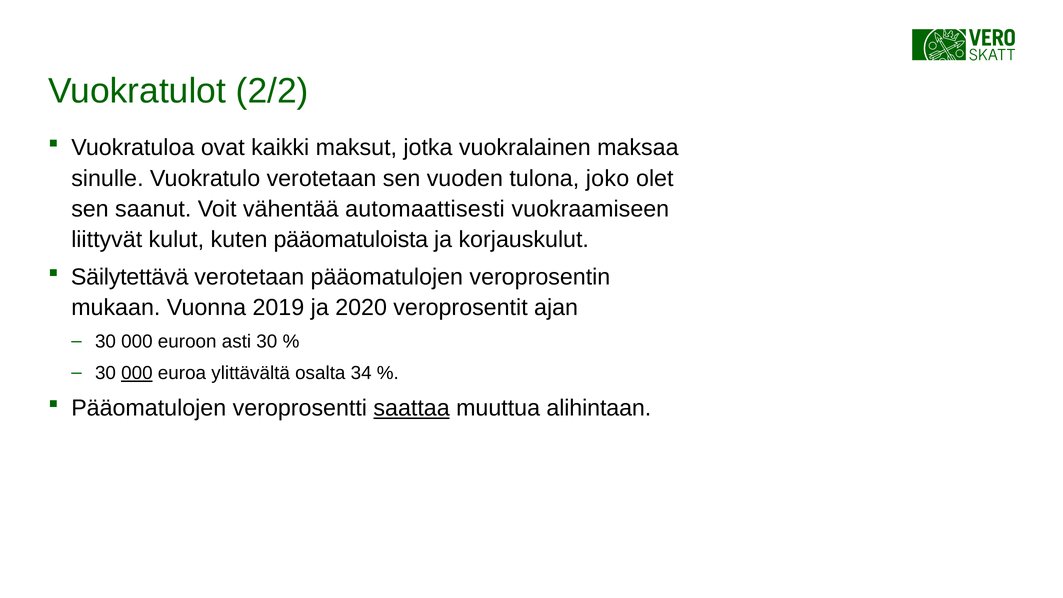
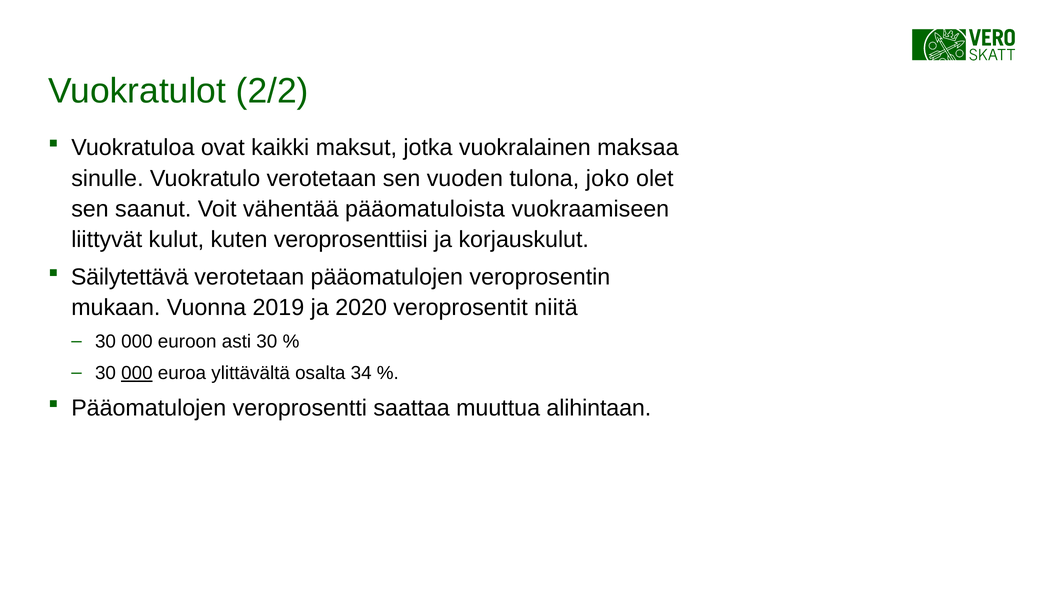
automaattisesti: automaattisesti -> pääomatuloista
pääomatuloista: pääomatuloista -> veroprosenttiisi
ajan: ajan -> niitä
saattaa underline: present -> none
